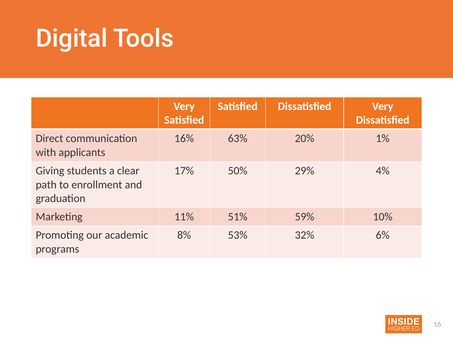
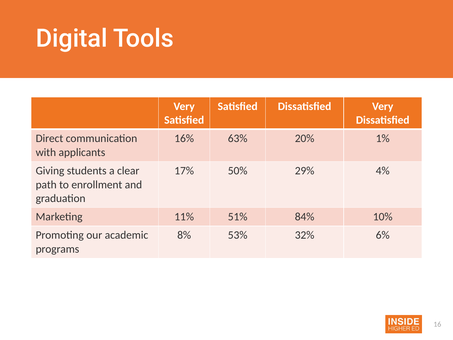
59%: 59% -> 84%
